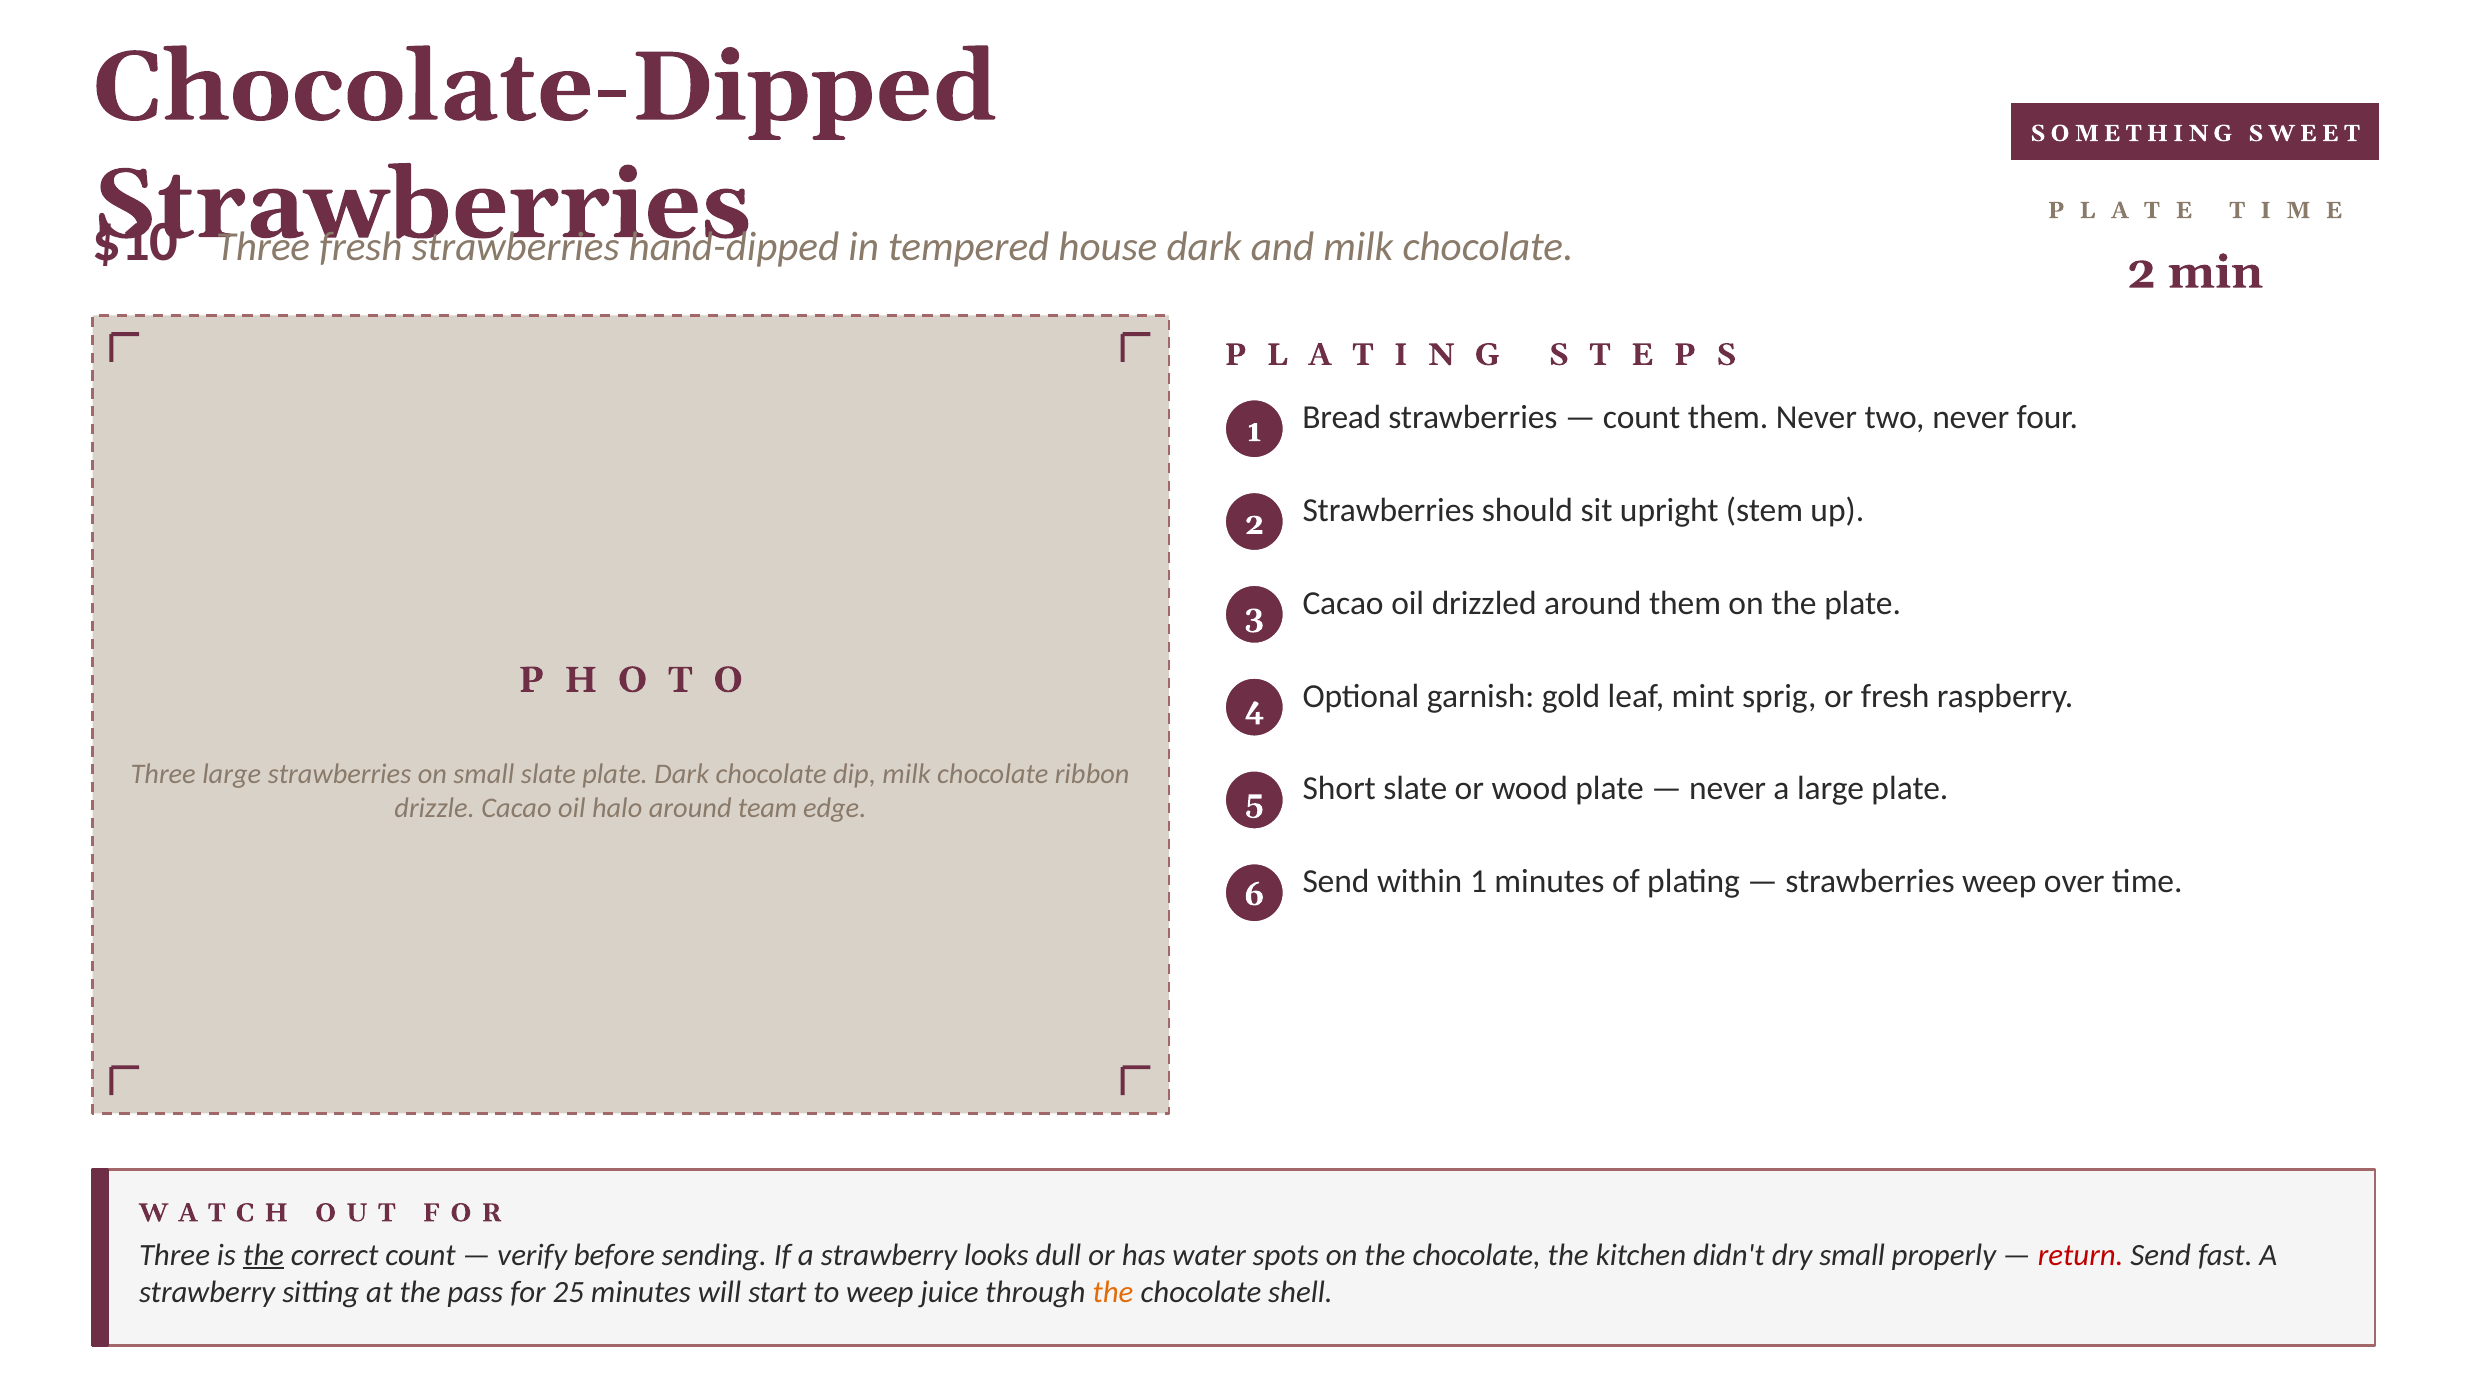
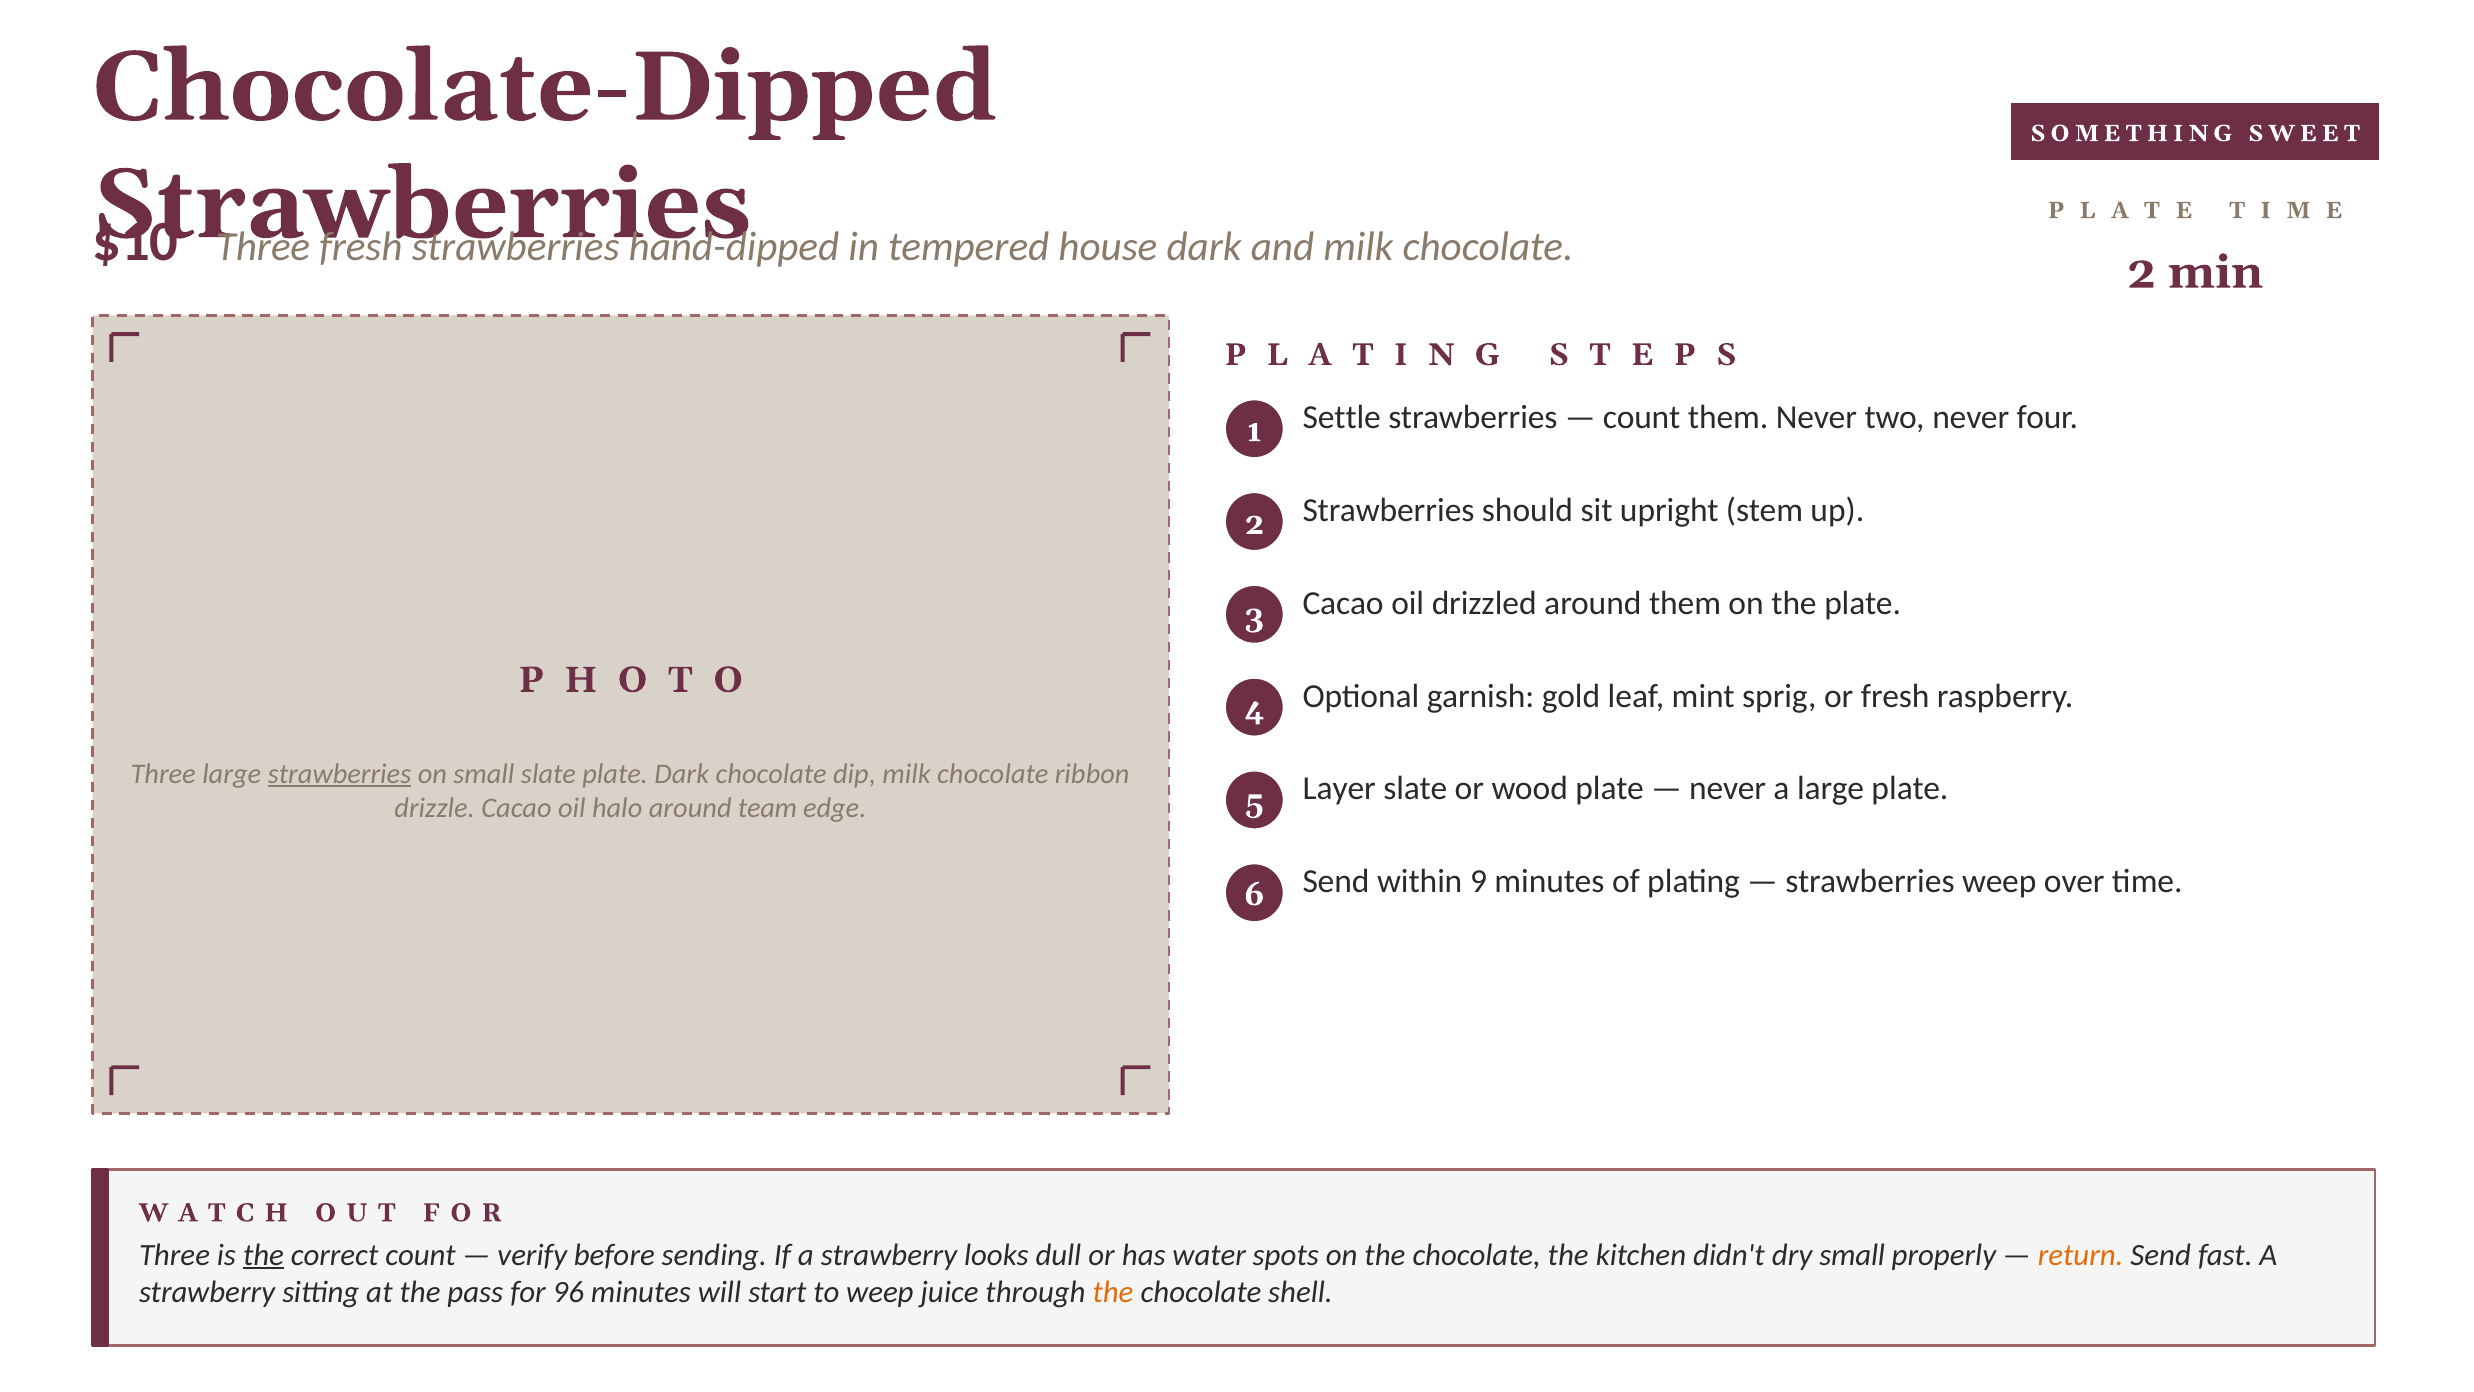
Bread: Bread -> Settle
strawberries at (340, 773) underline: none -> present
Short: Short -> Layer
within 1: 1 -> 9
return colour: red -> orange
25: 25 -> 96
